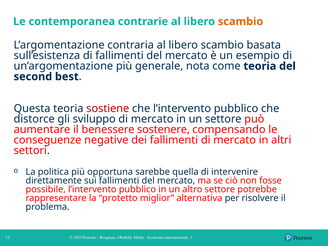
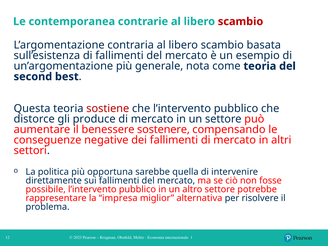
scambio at (241, 22) colour: orange -> red
sviluppo: sviluppo -> produce
protetto: protetto -> impresa
